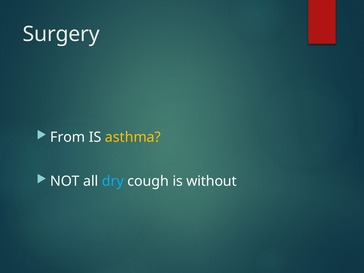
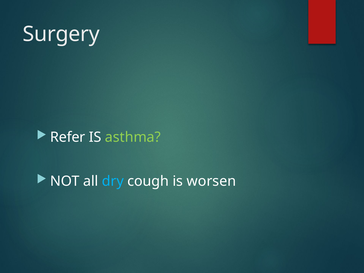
From: From -> Refer
asthma colour: yellow -> light green
without: without -> worsen
